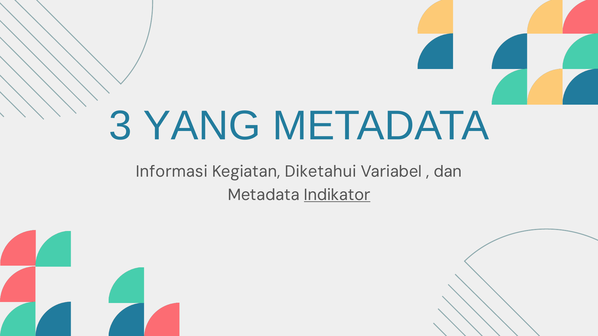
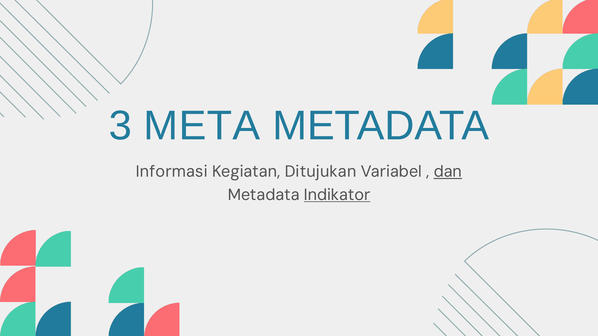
YANG: YANG -> META
Diketahui: Diketahui -> Ditujukan
dan underline: none -> present
